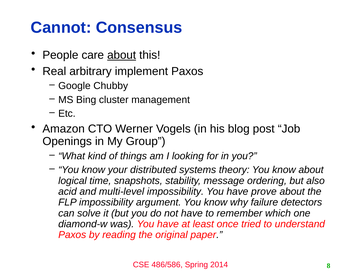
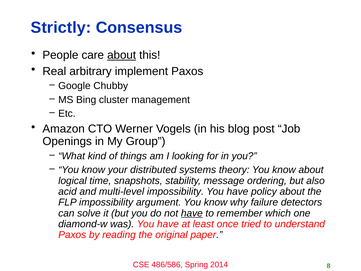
Cannot: Cannot -> Strictly
prove: prove -> policy
have at (192, 213) underline: none -> present
